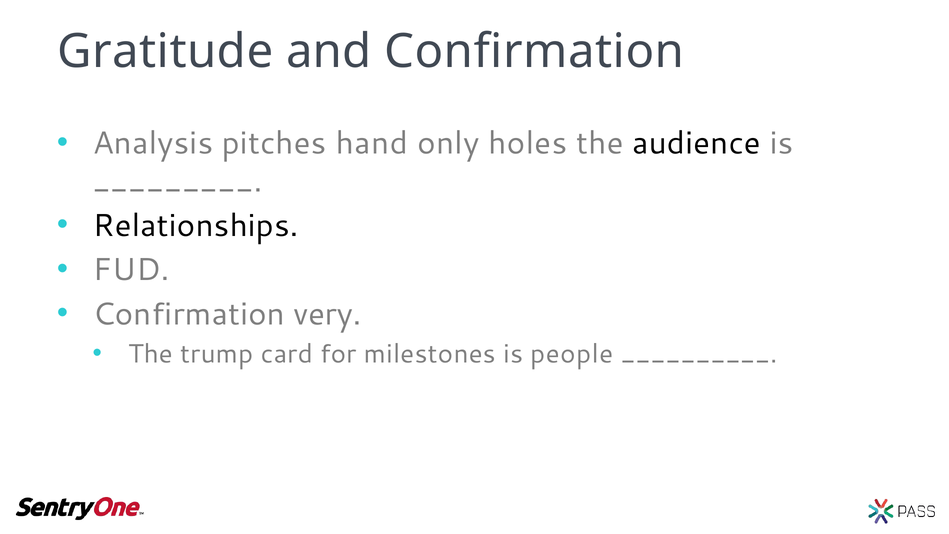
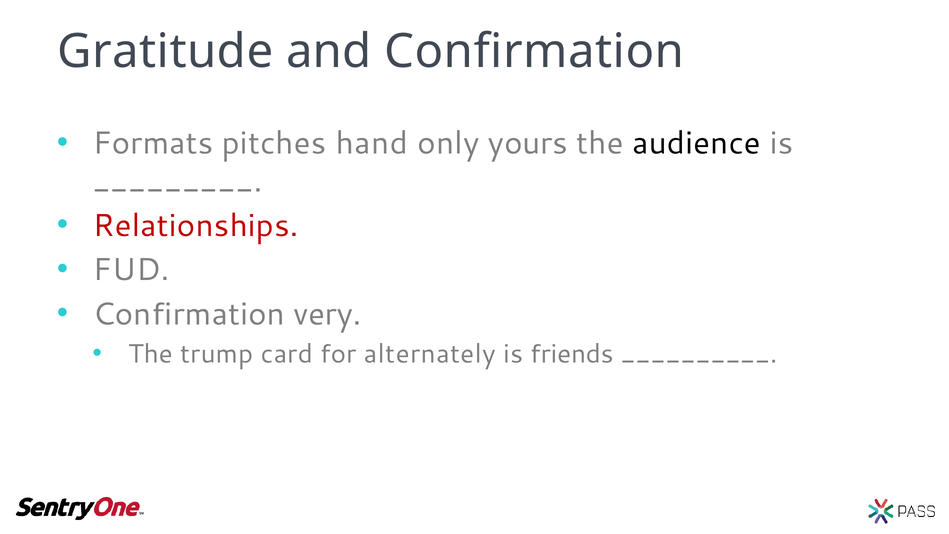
Analysis: Analysis -> Formats
holes: holes -> yours
Relationships colour: black -> red
milestones: milestones -> alternately
people: people -> friends
